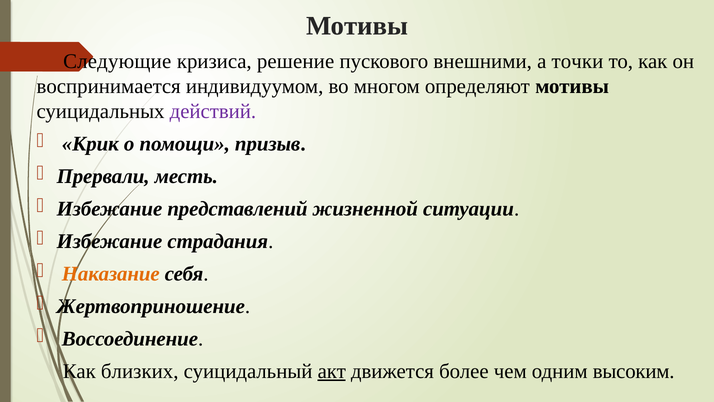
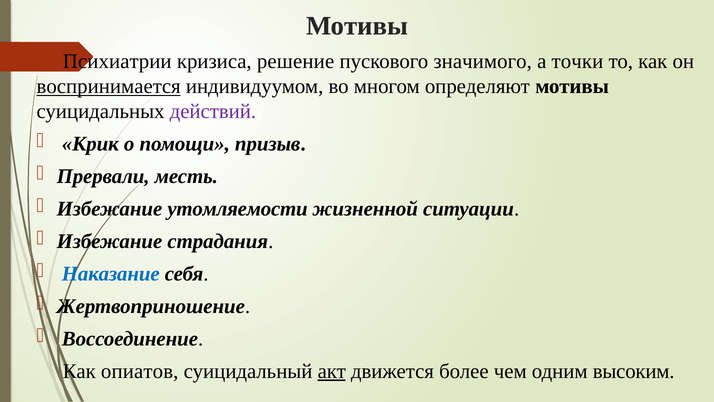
Следующие: Следующие -> Психиатрии
внешними: внешними -> значимого
воспринимается underline: none -> present
представлений: представлений -> утомляемости
Наказание colour: orange -> blue
близких: близких -> опиатов
